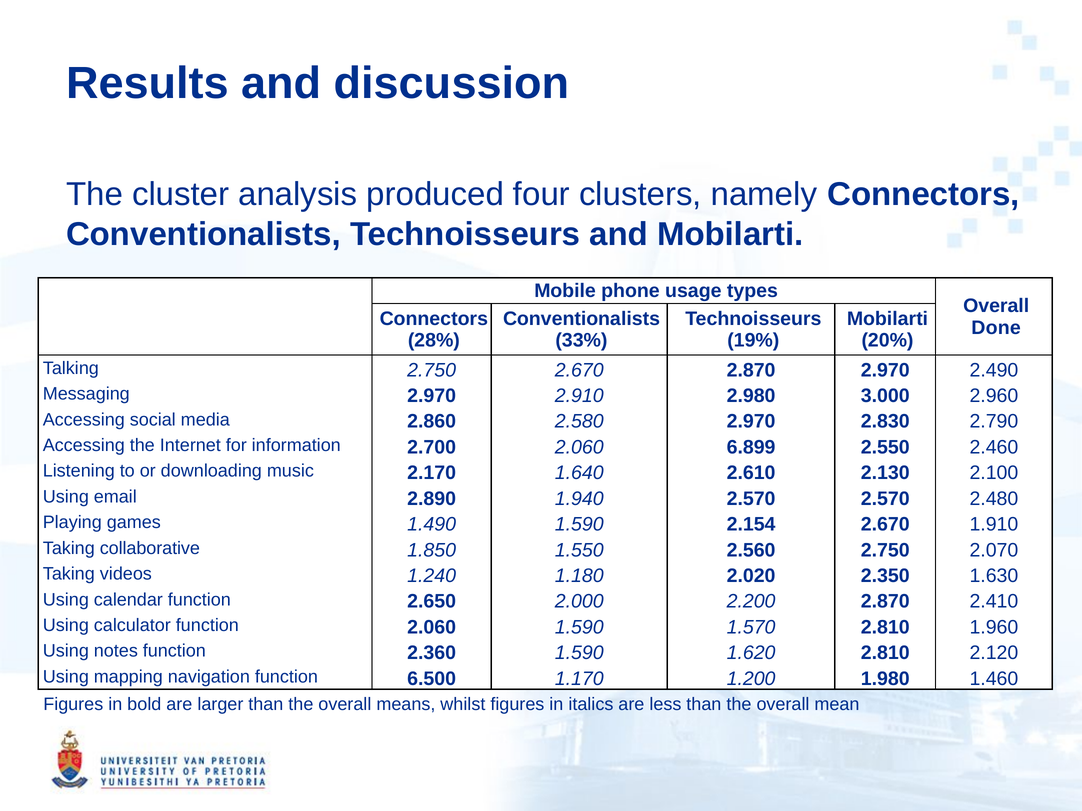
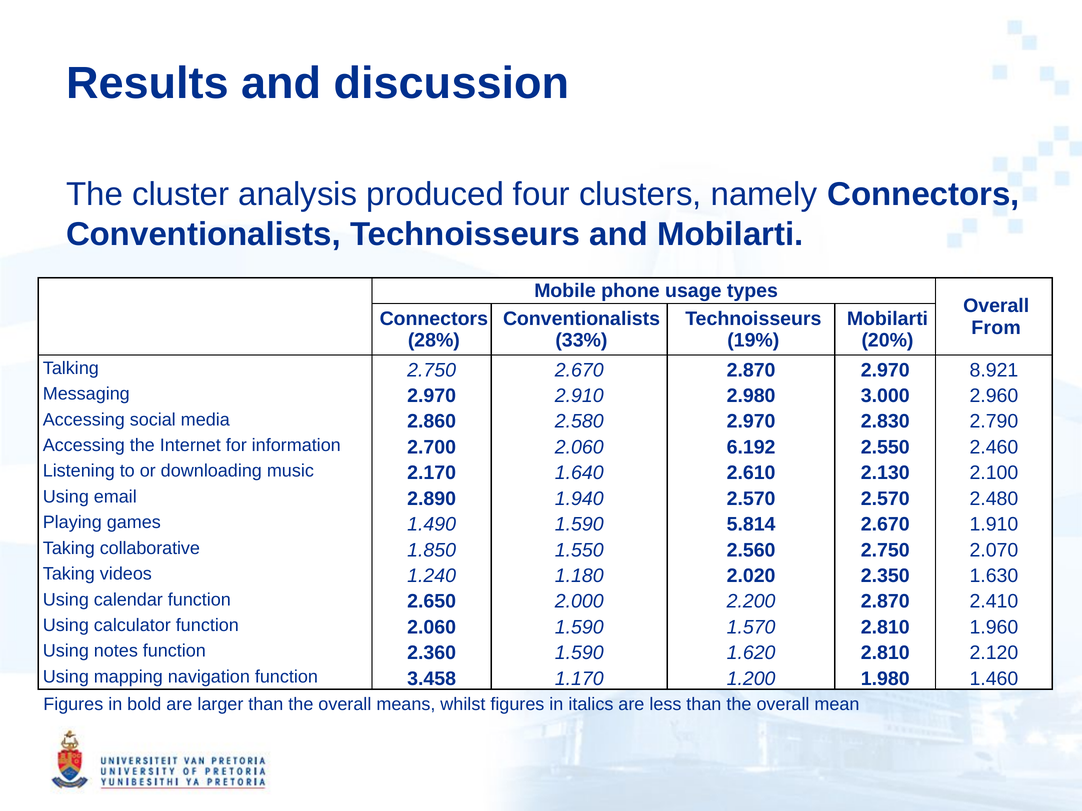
Done: Done -> From
2.490: 2.490 -> 8.921
6.899: 6.899 -> 6.192
2.154: 2.154 -> 5.814
6.500: 6.500 -> 3.458
